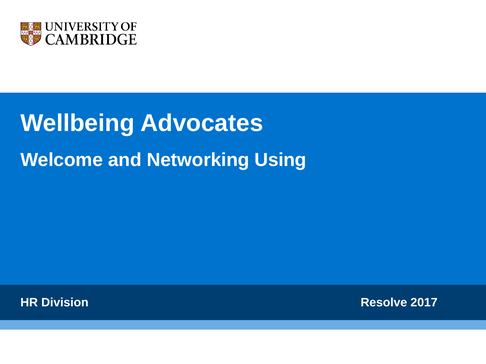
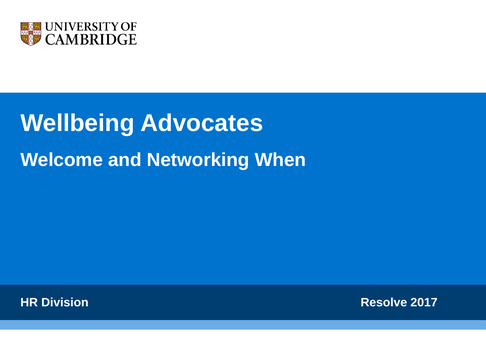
Using: Using -> When
